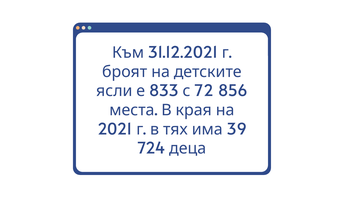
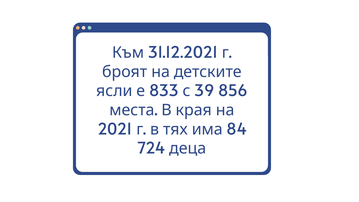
72: 72 -> 39
39: 39 -> 84
